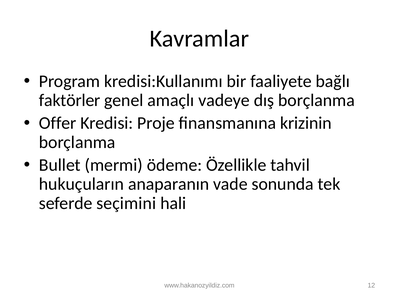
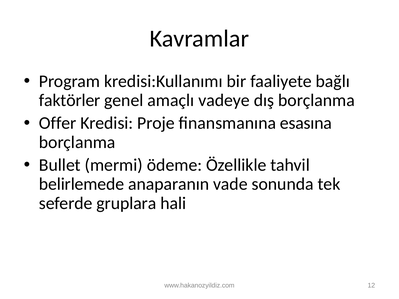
krizinin: krizinin -> esasına
hukuçuların: hukuçuların -> belirlemede
seçimini: seçimini -> gruplara
